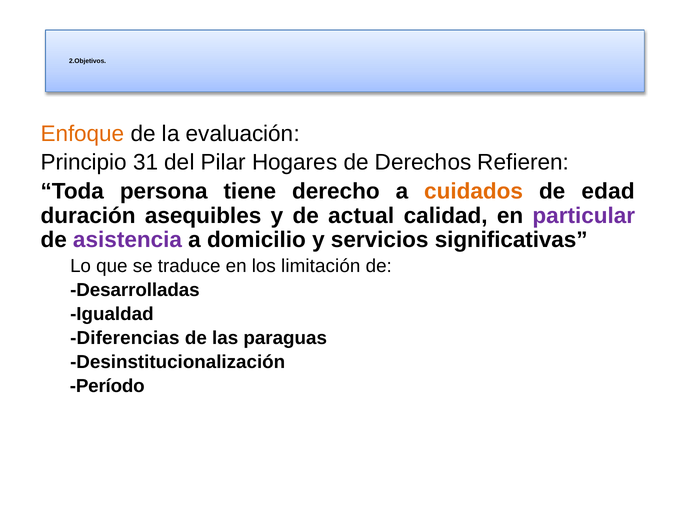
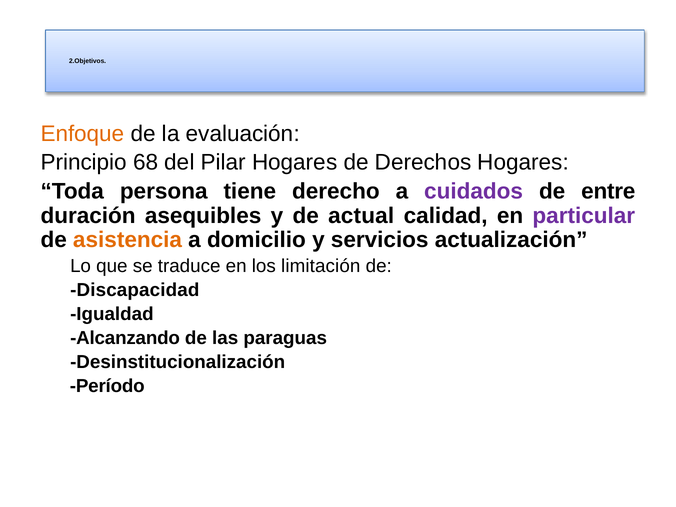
31: 31 -> 68
Derechos Refieren: Refieren -> Hogares
cuidados colour: orange -> purple
edad: edad -> entre
asistencia colour: purple -> orange
significativas: significativas -> actualización
Desarrolladas: Desarrolladas -> Discapacidad
Diferencias: Diferencias -> Alcanzando
